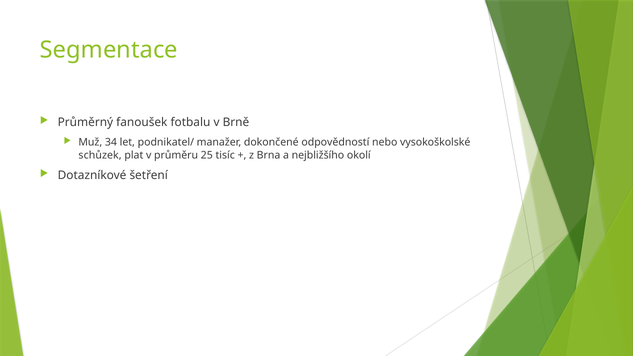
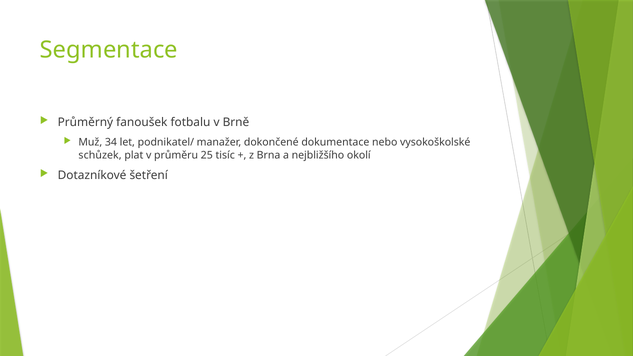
odpovědností: odpovědností -> dokumentace
